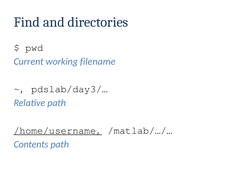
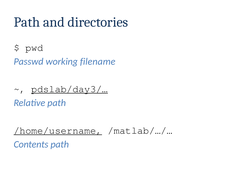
Find at (27, 22): Find -> Path
Current: Current -> Passwd
pdslab/day3/… underline: none -> present
